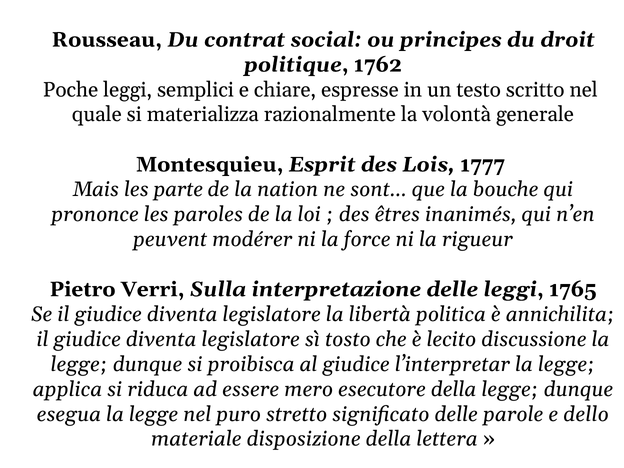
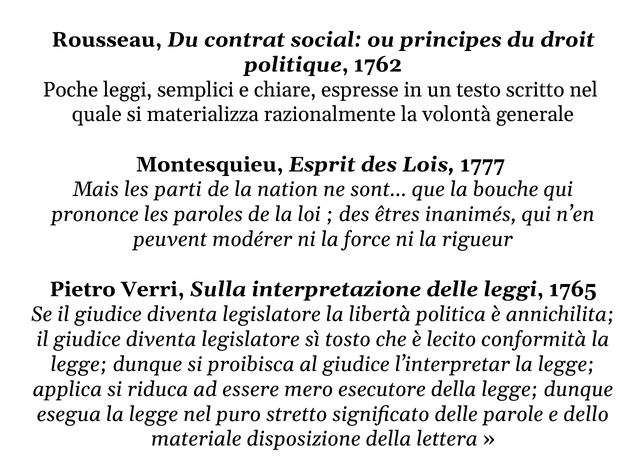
parte: parte -> parti
discussione: discussione -> conformità
